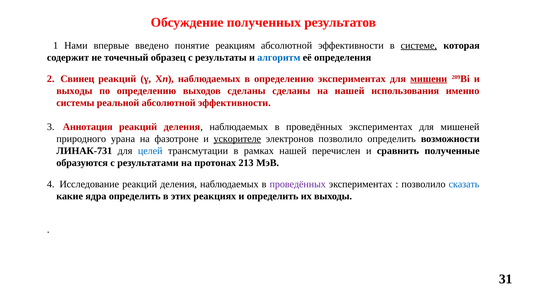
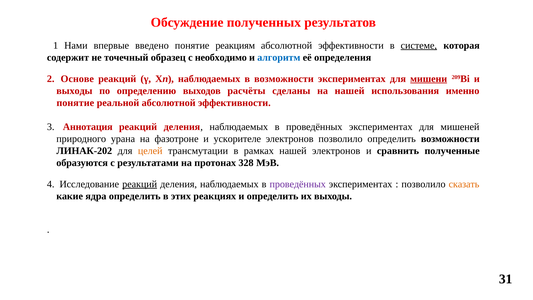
результаты: результаты -> необходимо
Свинец: Свинец -> Основе
в определению: определению -> возможности
выходов сделаны: сделаны -> расчёты
системы at (75, 103): системы -> понятие
ускорителе underline: present -> none
ЛИНАК-731: ЛИНАК-731 -> ЛИНАК-202
целей colour: blue -> orange
нашей перечислен: перечислен -> электронов
213: 213 -> 328
реакций at (140, 184) underline: none -> present
сказать colour: blue -> orange
